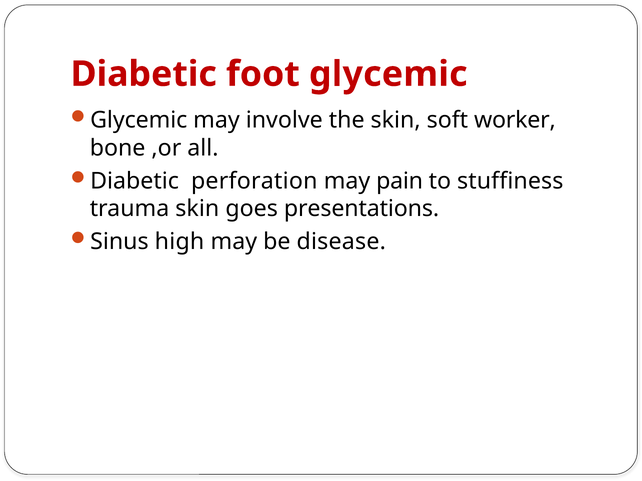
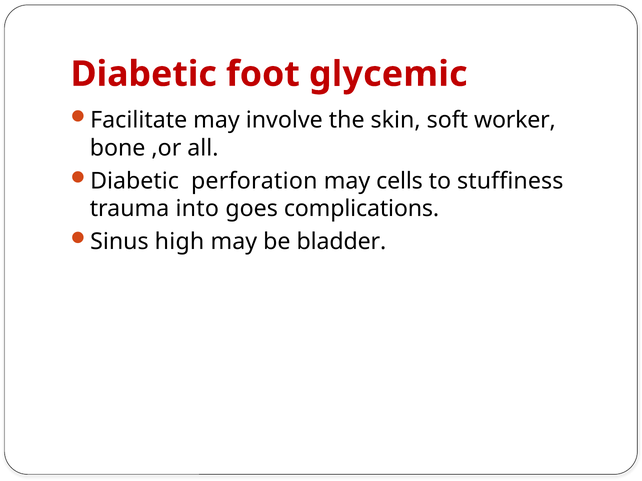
Glycemic at (139, 120): Glycemic -> Facilitate
pain: pain -> cells
trauma skin: skin -> into
presentations: presentations -> complications
disease: disease -> bladder
